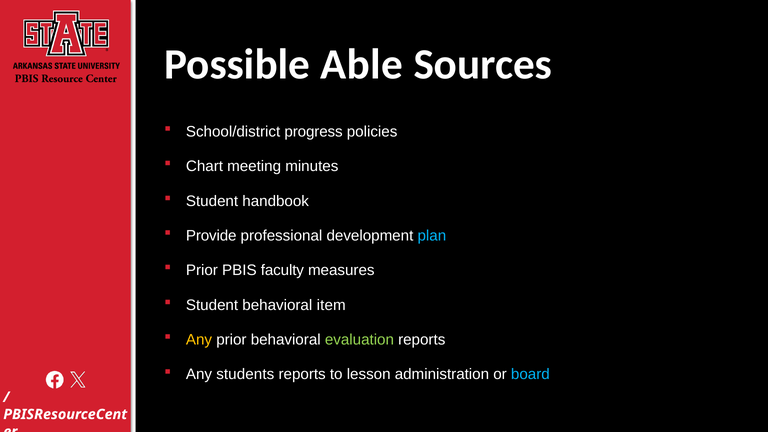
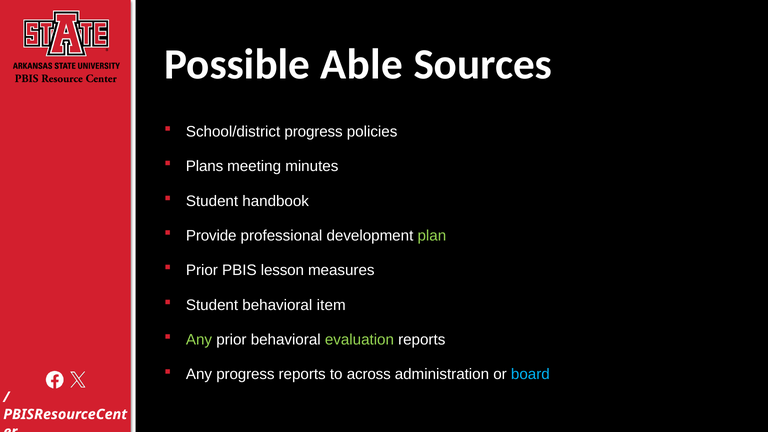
Chart: Chart -> Plans
plan colour: light blue -> light green
faculty: faculty -> lesson
Any at (199, 340) colour: yellow -> light green
Any students: students -> progress
lesson: lesson -> across
